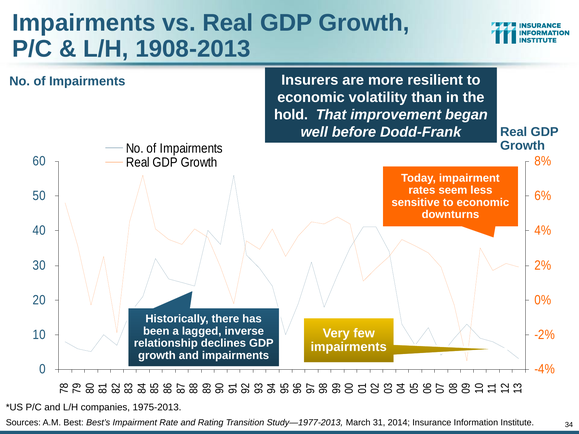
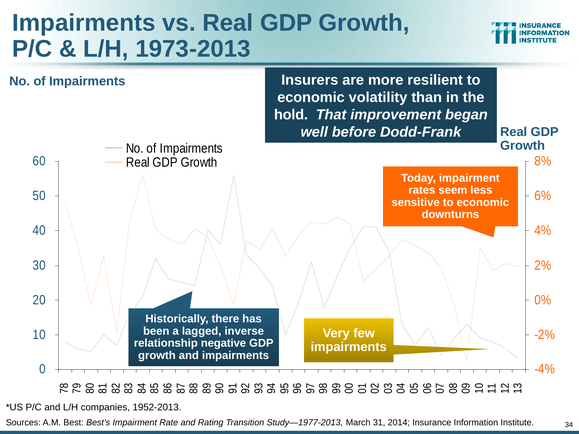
1908-2013: 1908-2013 -> 1973-2013
declines: declines -> negative
1975-2013: 1975-2013 -> 1952-2013
